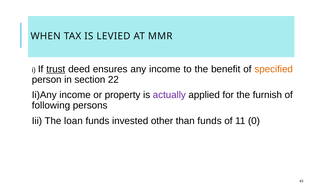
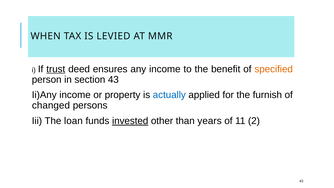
section 22: 22 -> 43
actually colour: purple -> blue
following: following -> changed
invested underline: none -> present
than funds: funds -> years
0: 0 -> 2
